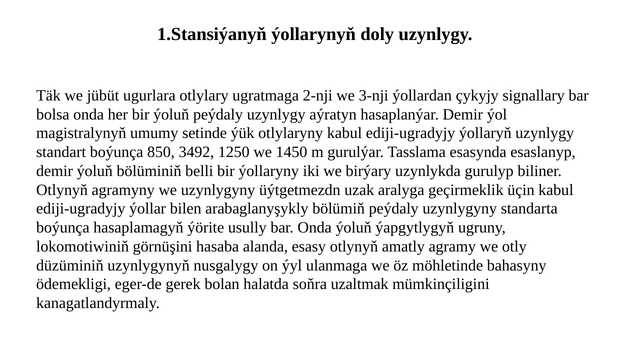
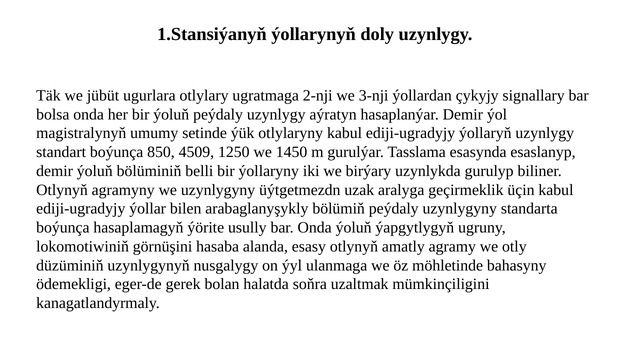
3492: 3492 -> 4509
